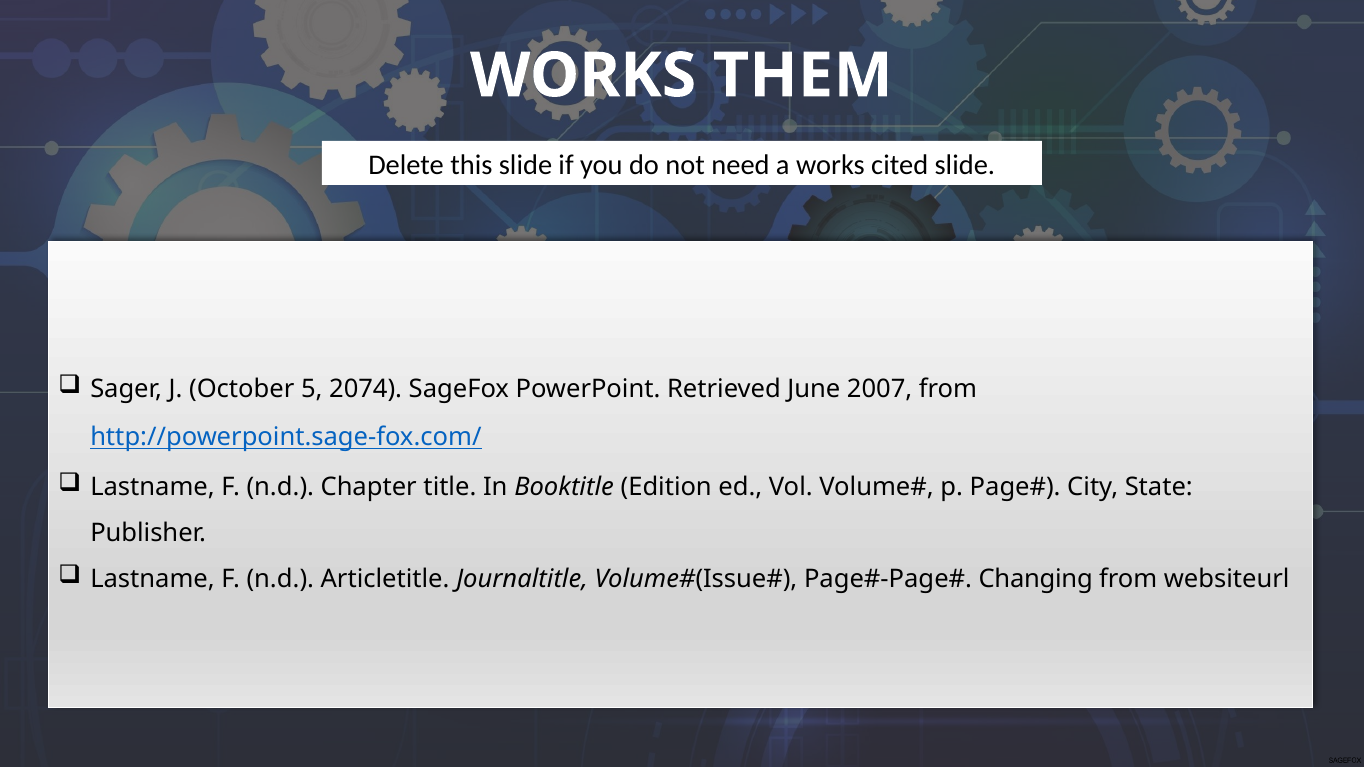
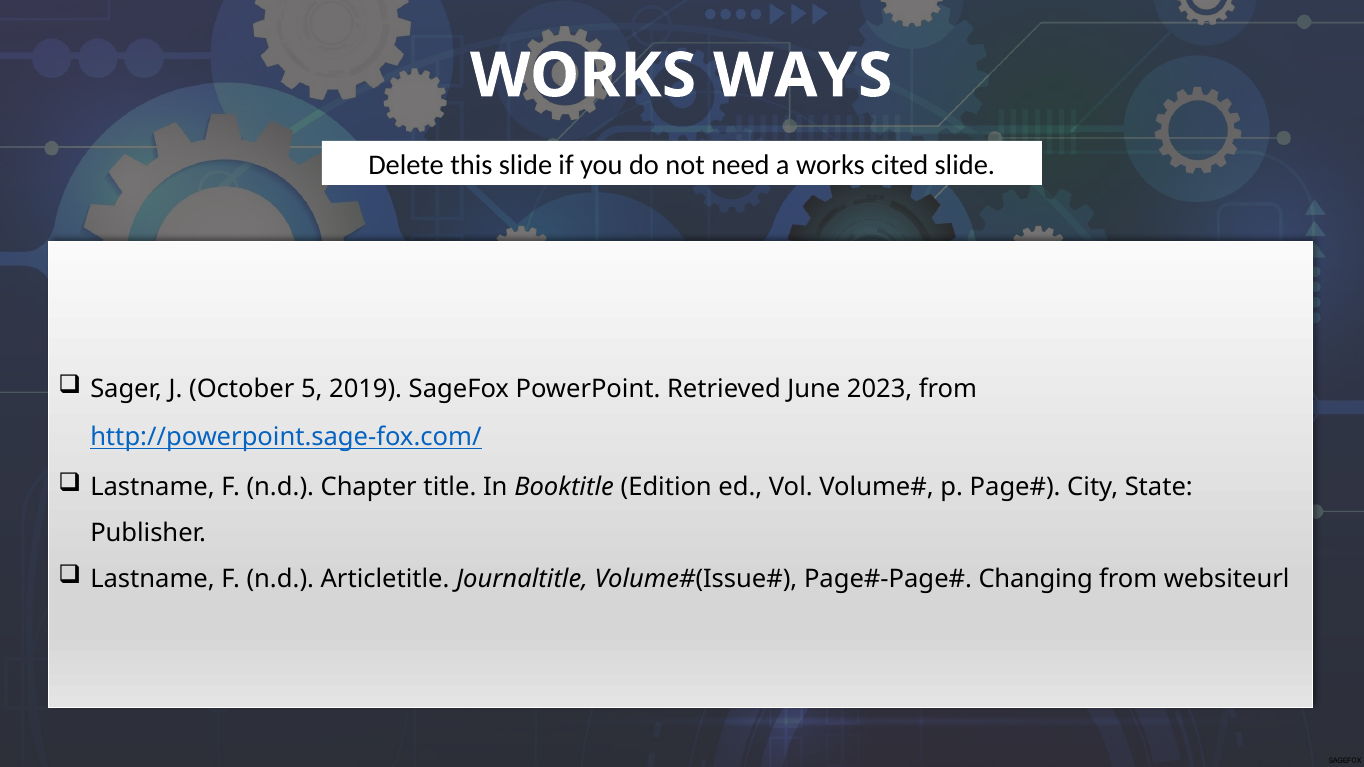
THEM: THEM -> WAYS
2074: 2074 -> 2019
2007: 2007 -> 2023
